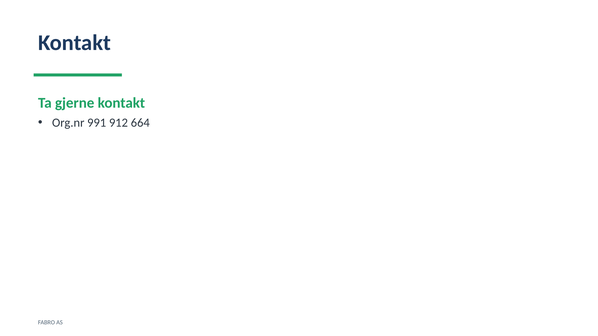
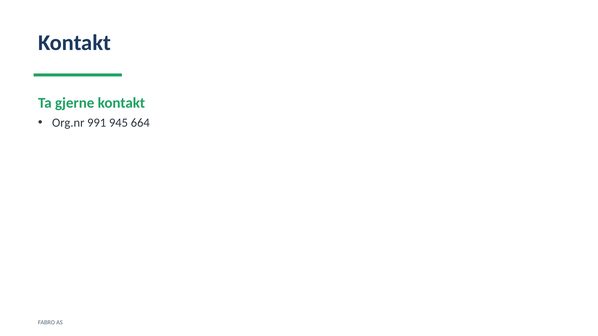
912: 912 -> 945
